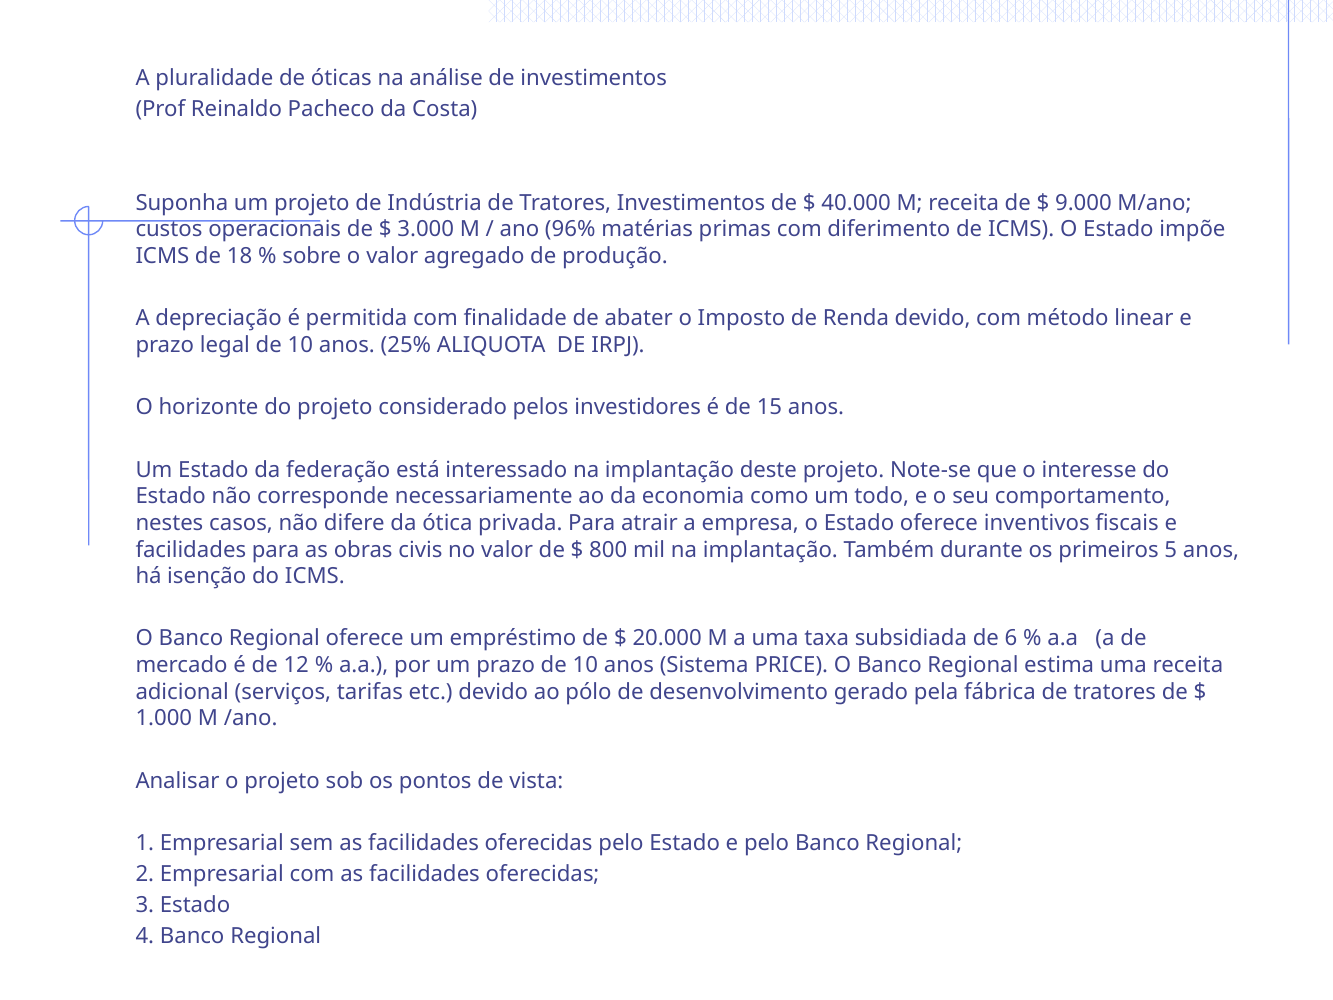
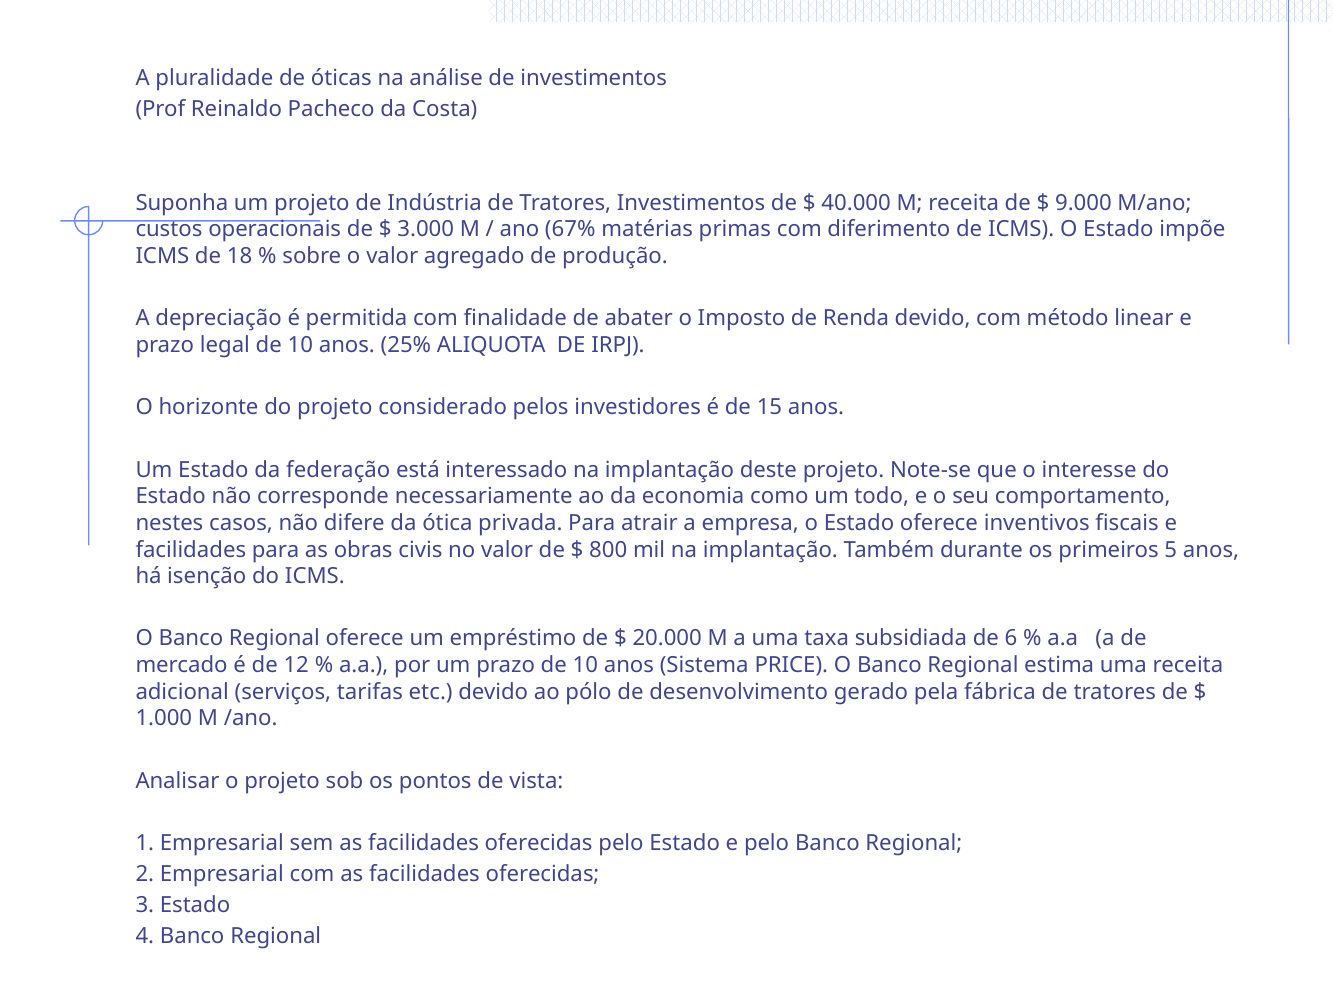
96%: 96% -> 67%
